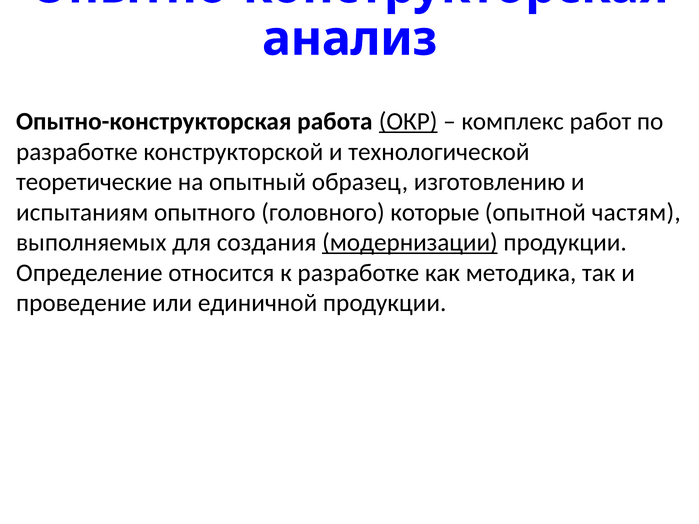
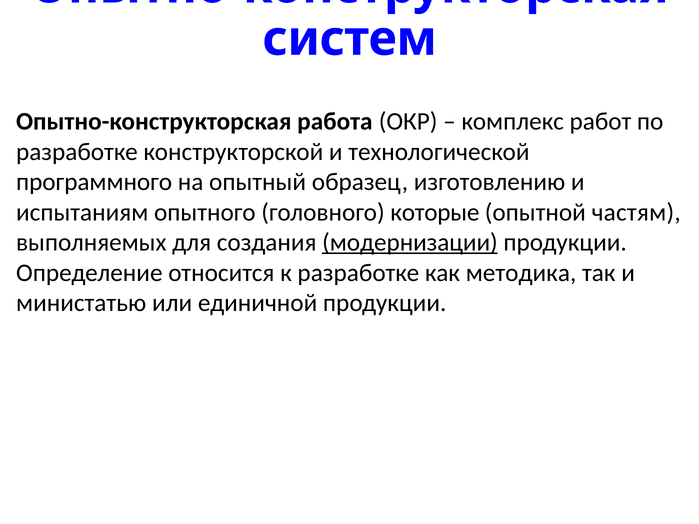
анализ: анализ -> систем
ОКР underline: present -> none
теоретические: теоретические -> программного
проведение: проведение -> министатью
